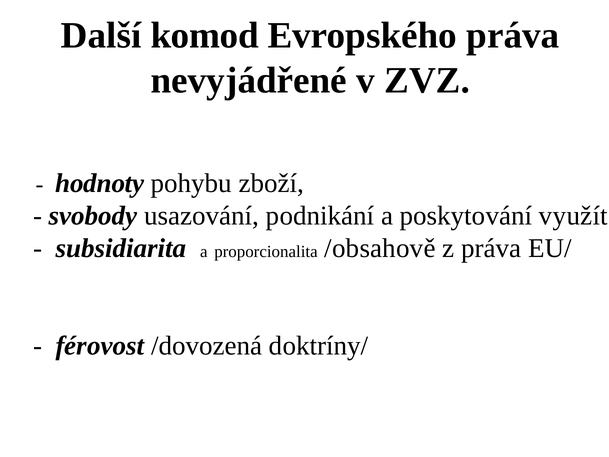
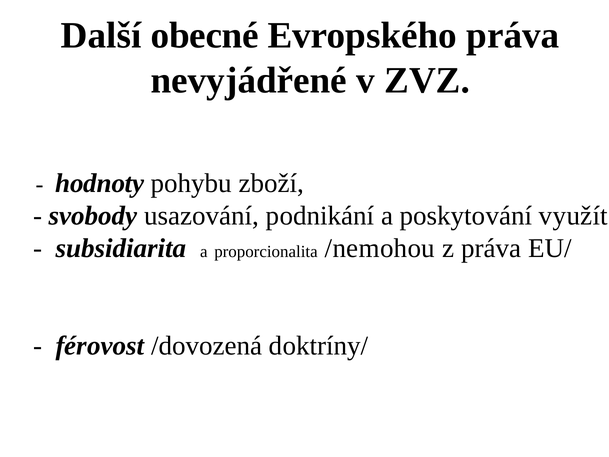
komod: komod -> obecné
/obsahově: /obsahově -> /nemohou
